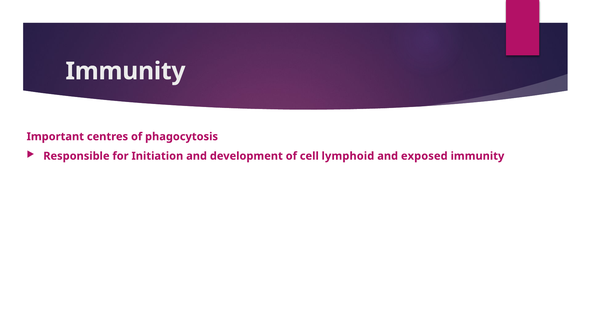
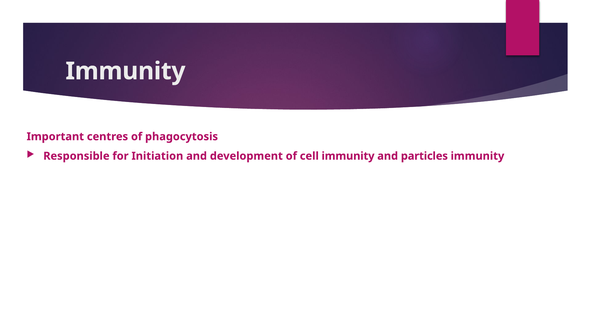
cell lymphoid: lymphoid -> immunity
exposed: exposed -> particles
